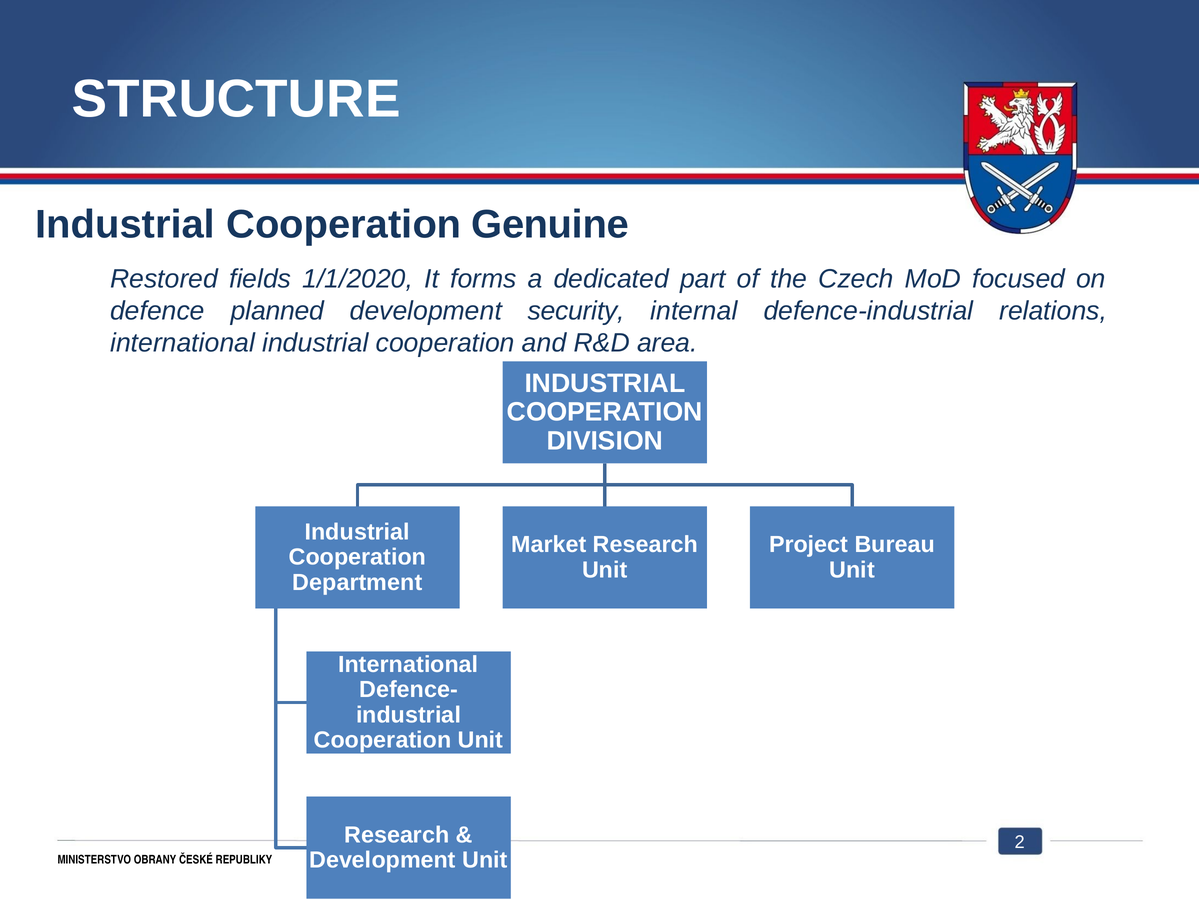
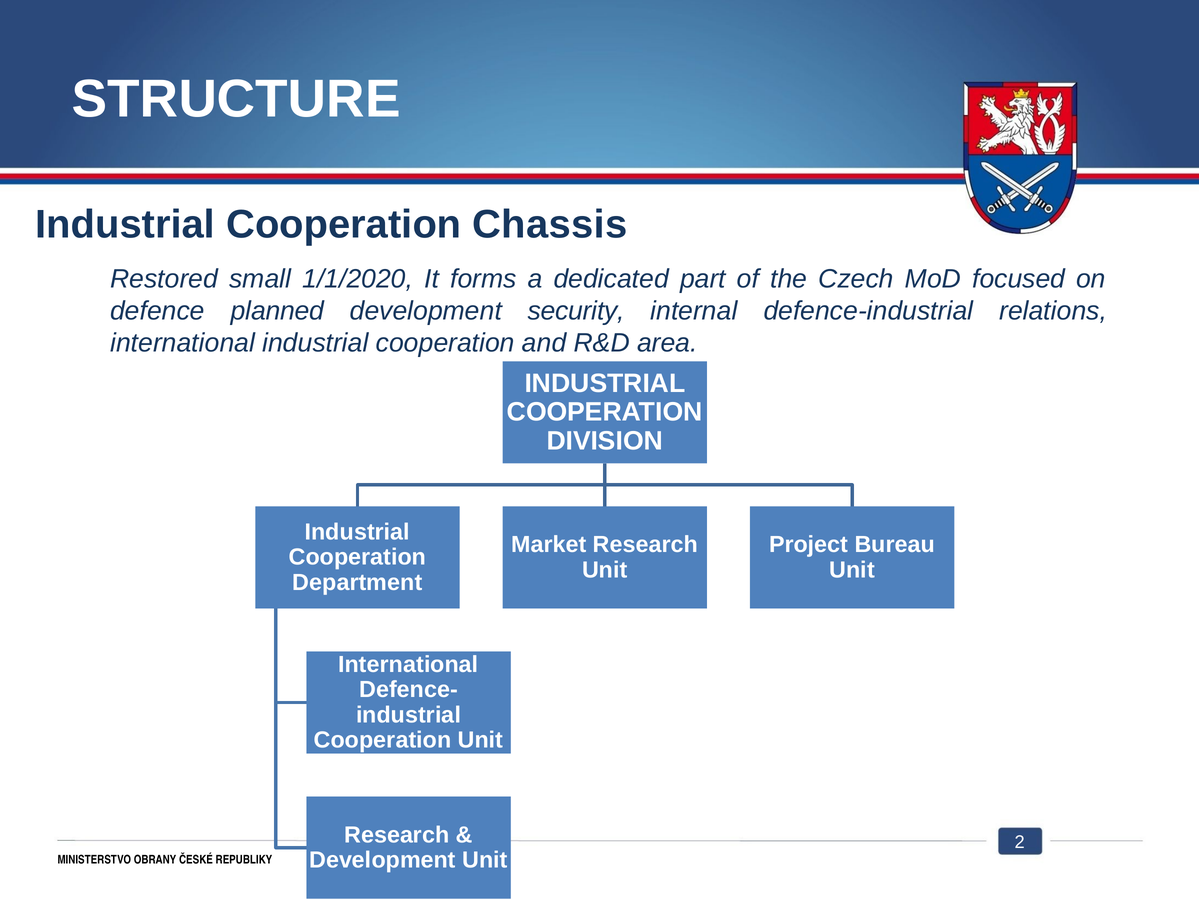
Genuine: Genuine -> Chassis
fields: fields -> small
